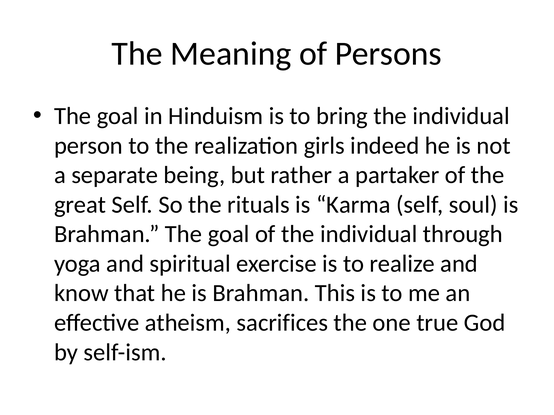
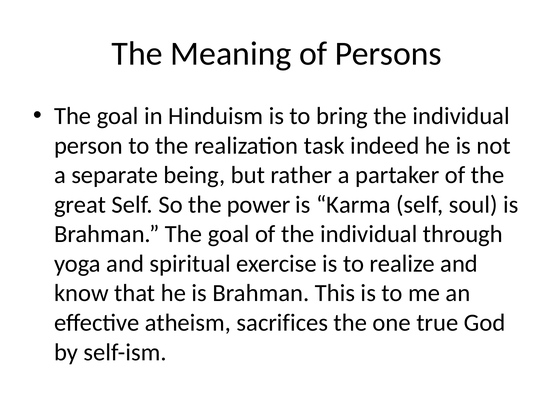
girls: girls -> task
rituals: rituals -> power
